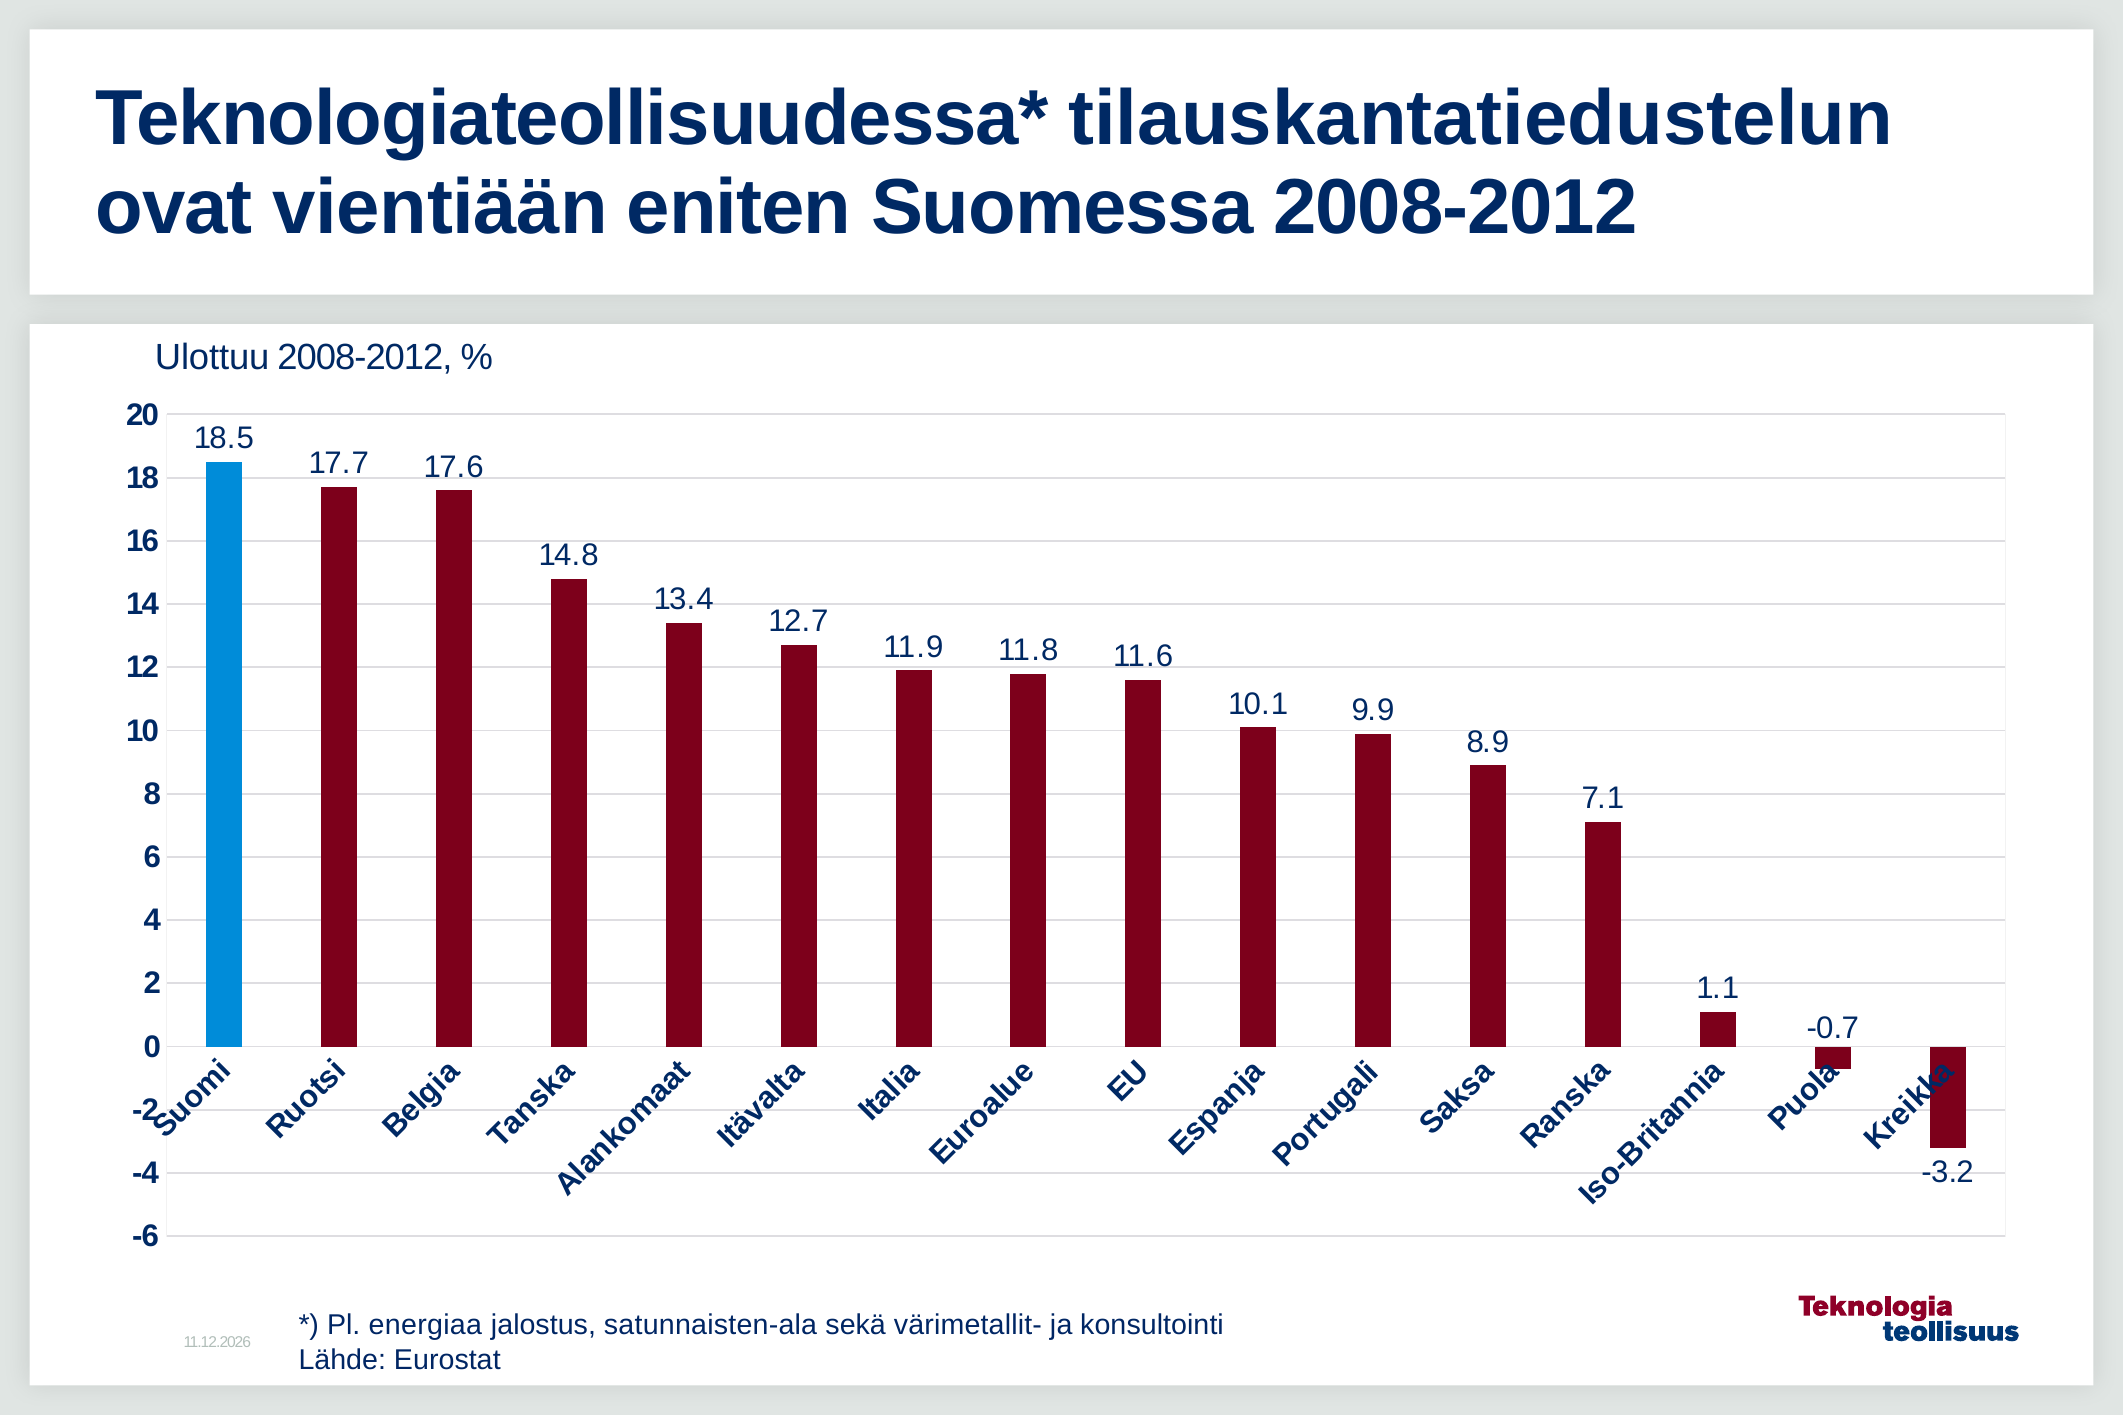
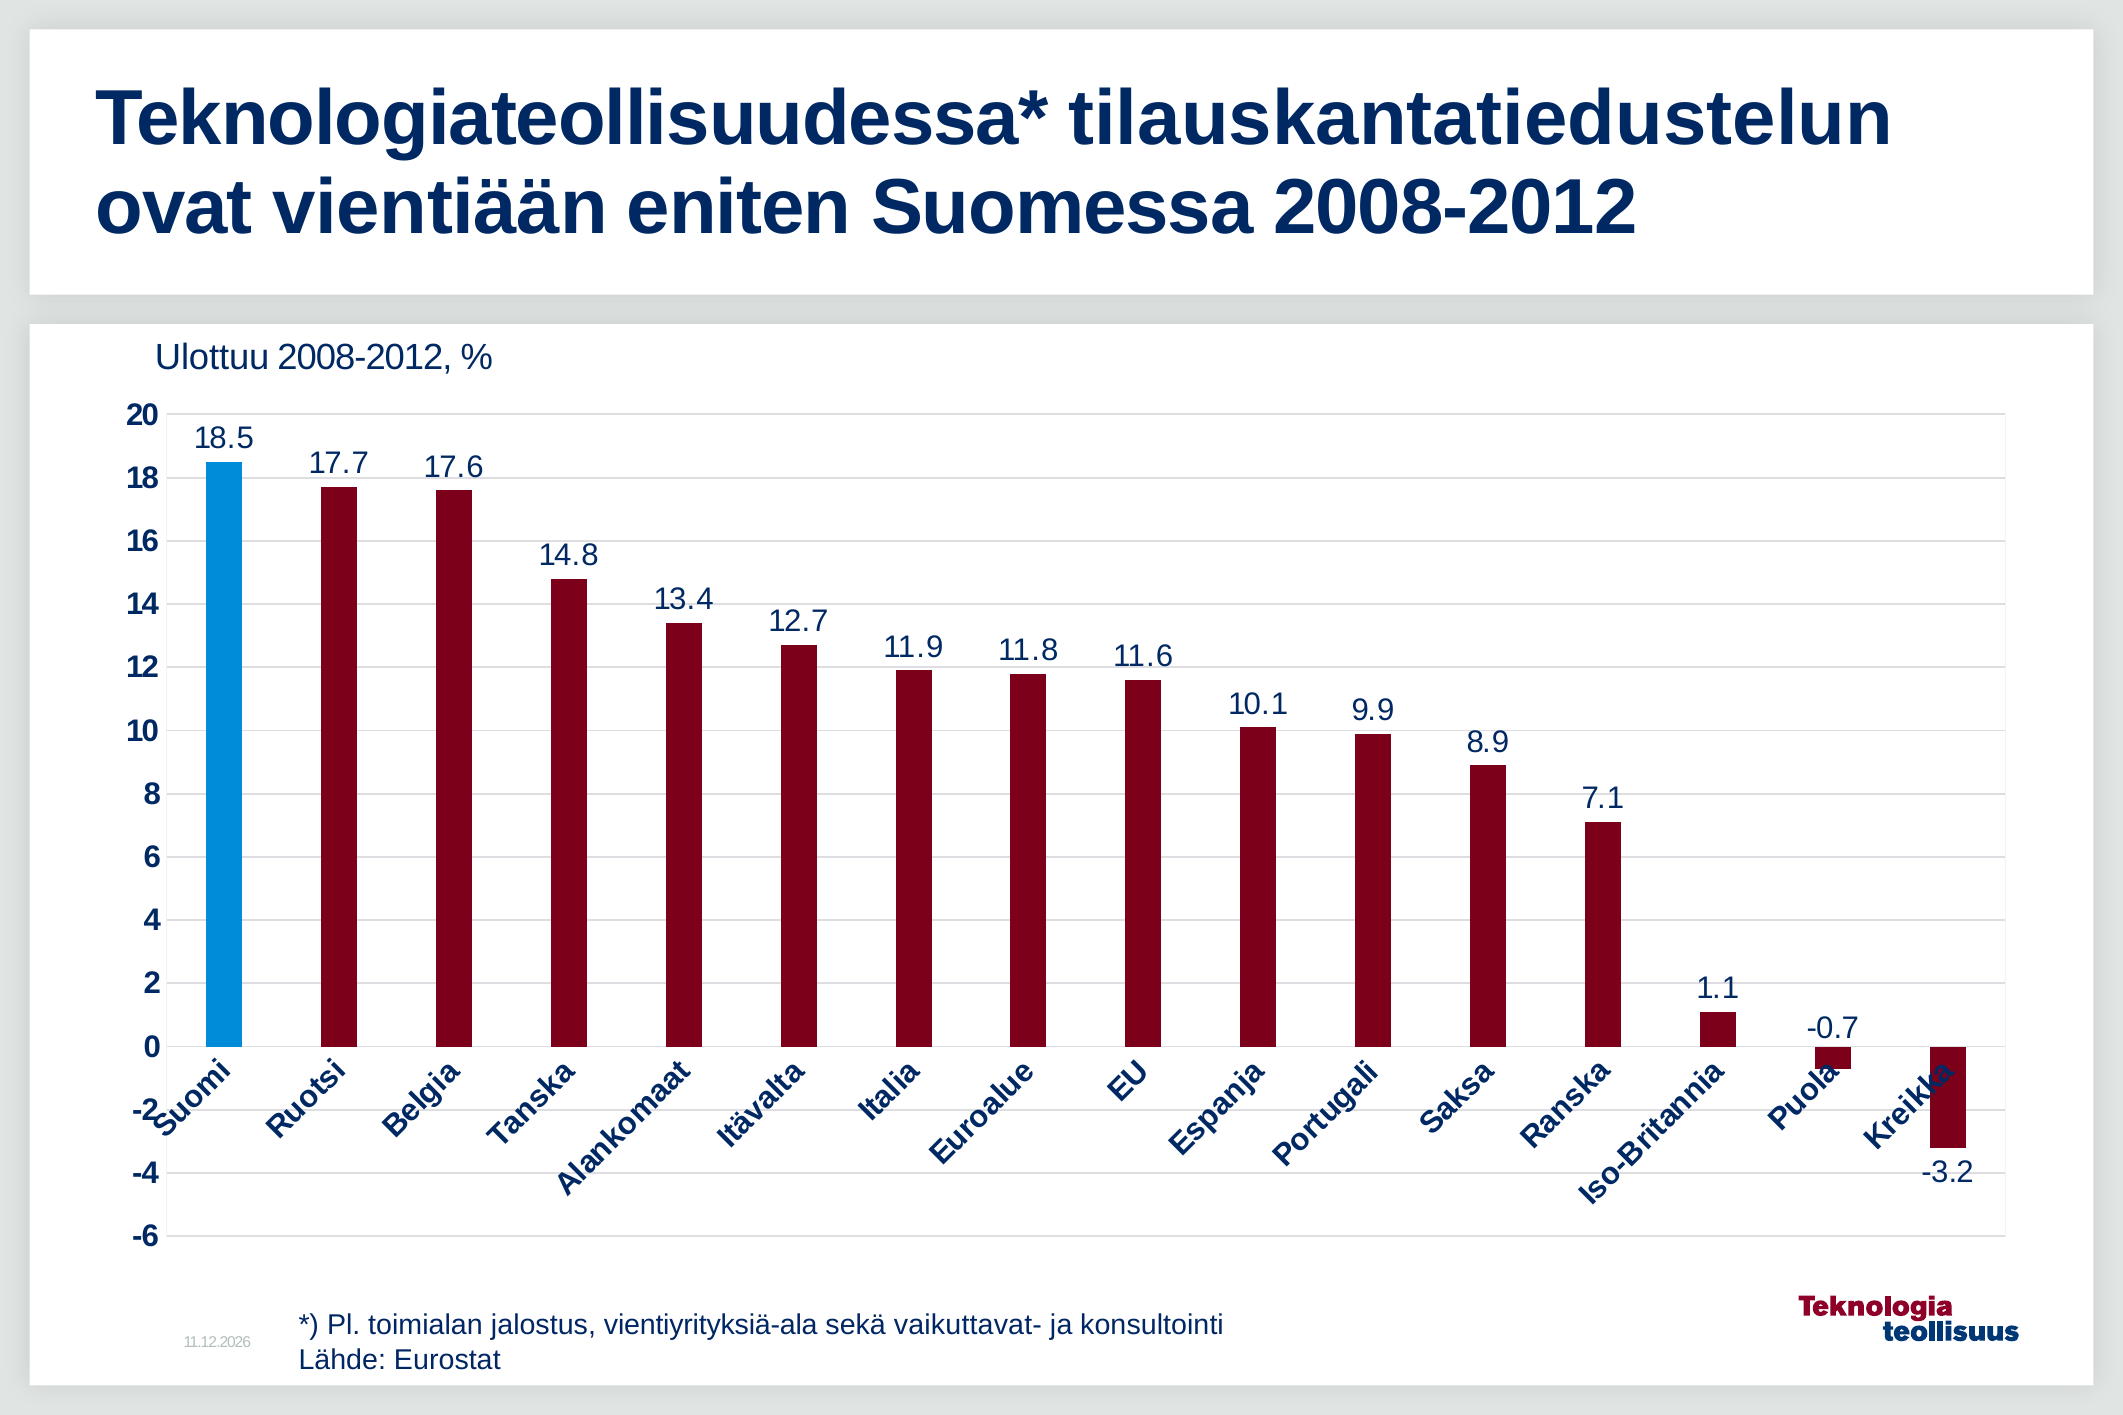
energiaa: energiaa -> toimialan
satunnaisten-ala: satunnaisten-ala -> vientiyrityksiä-ala
värimetallit-: värimetallit- -> vaikuttavat-
